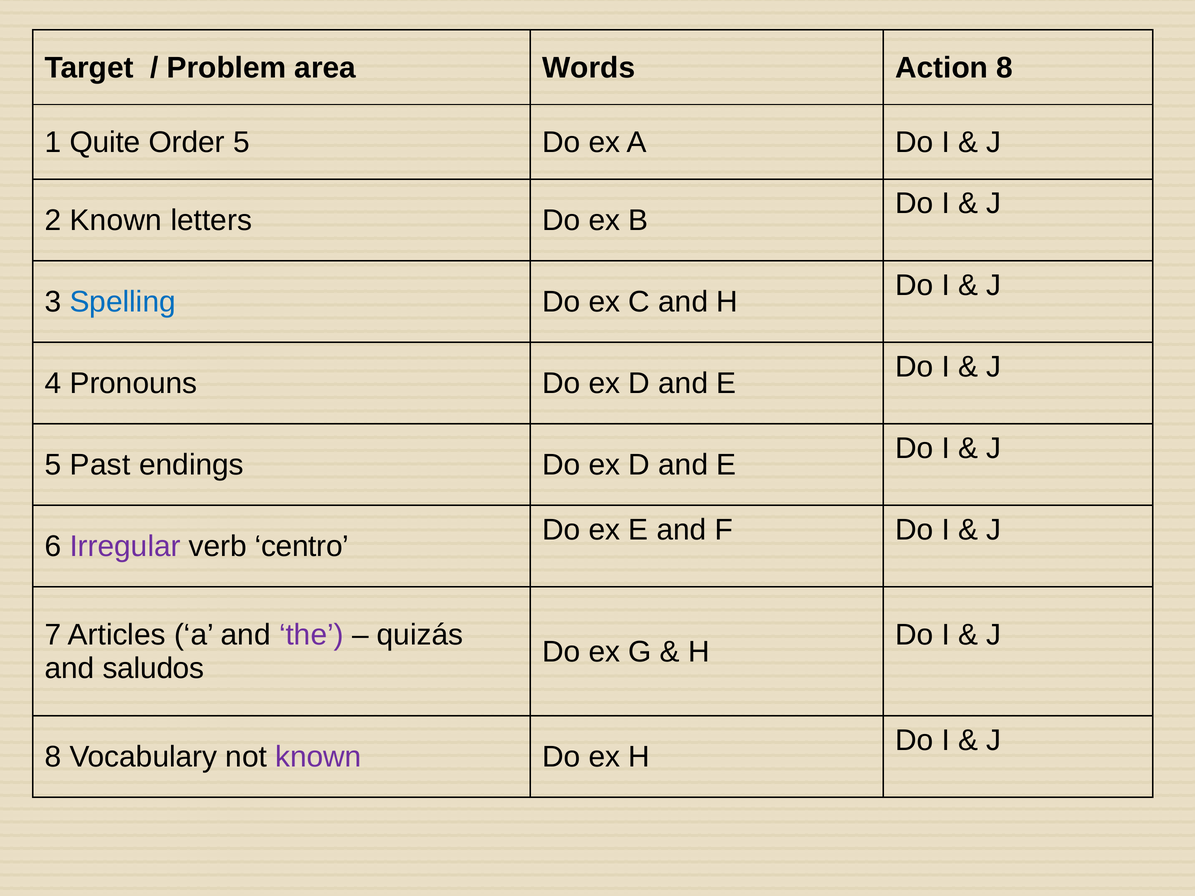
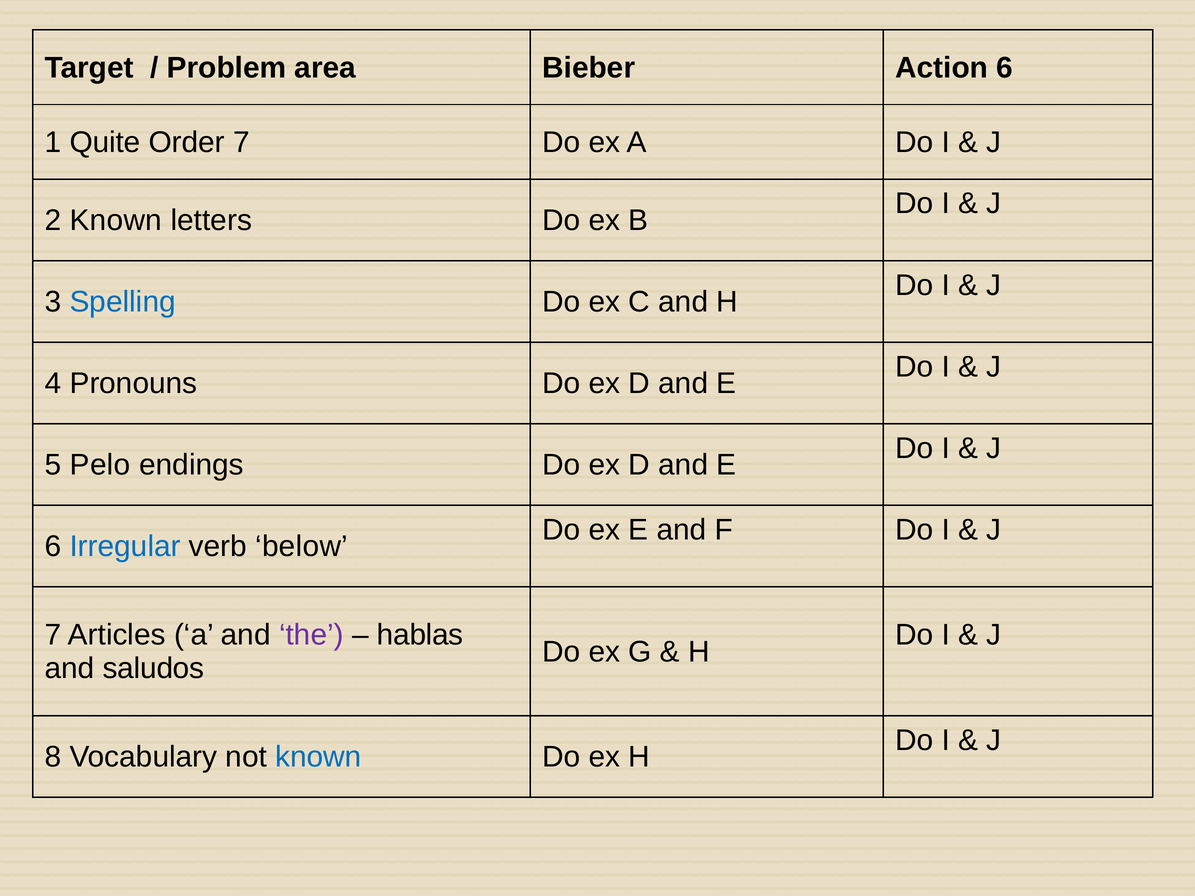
Words: Words -> Bieber
Action 8: 8 -> 6
Order 5: 5 -> 7
Past: Past -> Pelo
Irregular colour: purple -> blue
centro: centro -> below
quizás: quizás -> hablas
known at (318, 757) colour: purple -> blue
